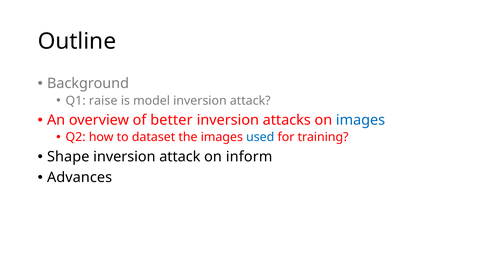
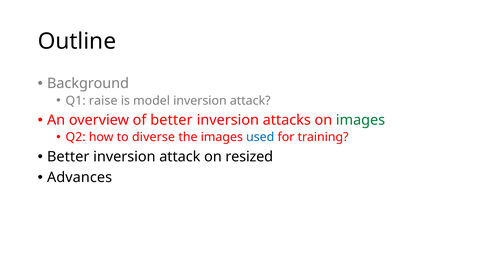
images at (361, 120) colour: blue -> green
dataset: dataset -> diverse
Shape at (68, 157): Shape -> Better
inform: inform -> resized
